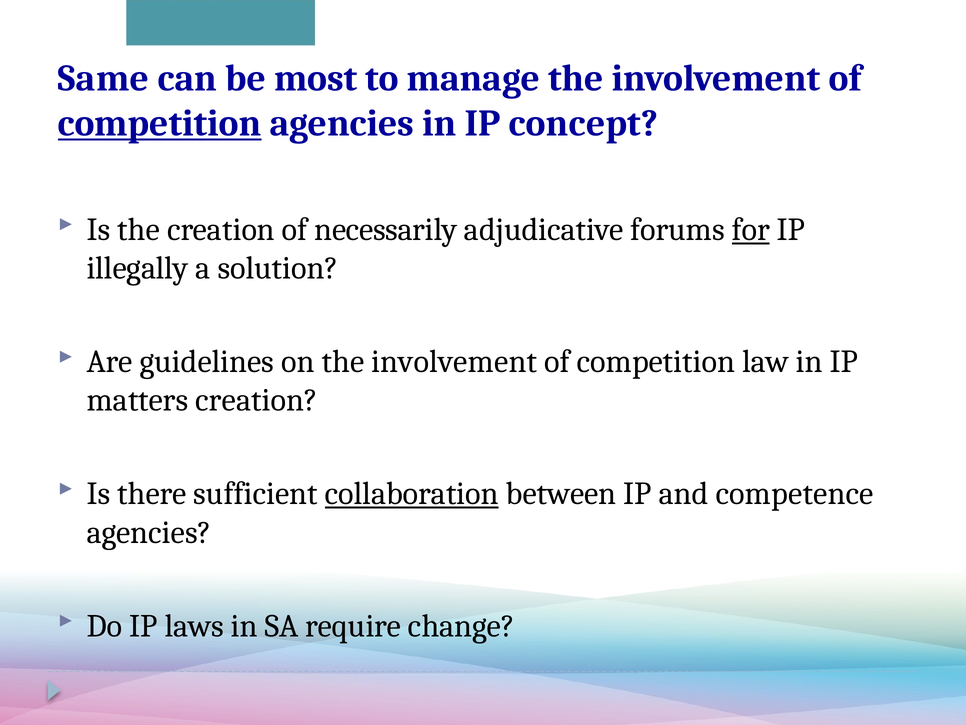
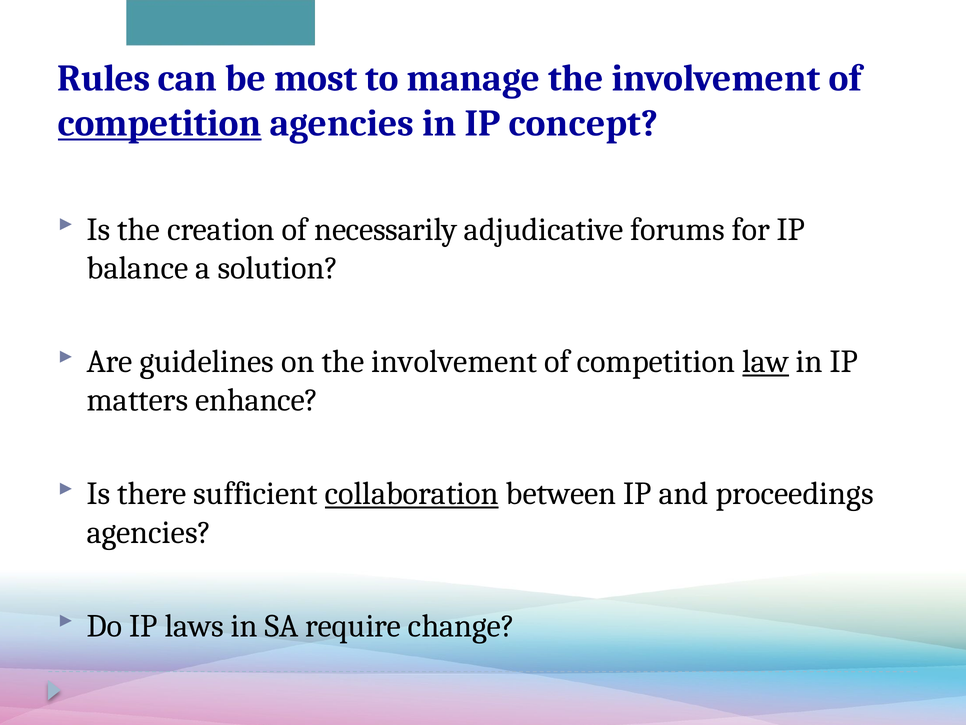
Same: Same -> Rules
for underline: present -> none
illegally: illegally -> balance
law underline: none -> present
matters creation: creation -> enhance
competence: competence -> proceedings
